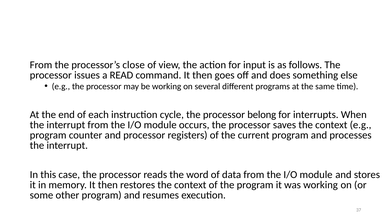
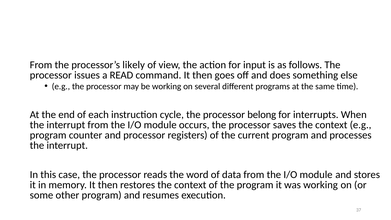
close: close -> likely
